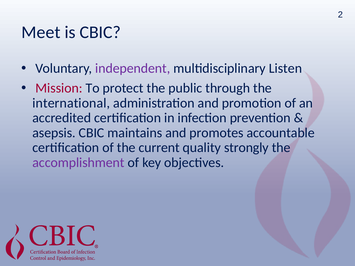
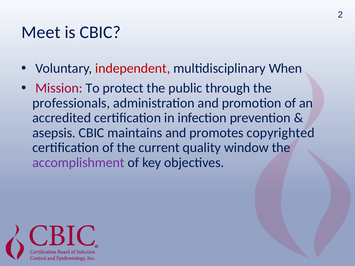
independent colour: purple -> red
Listen: Listen -> When
international: international -> professionals
accountable: accountable -> copyrighted
strongly: strongly -> window
